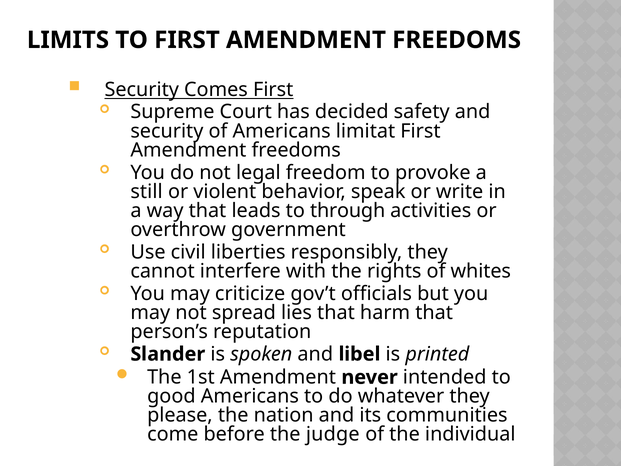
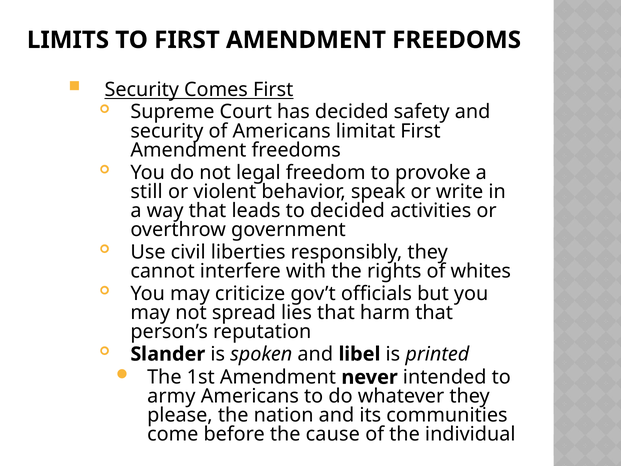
to through: through -> decided
good: good -> army
judge: judge -> cause
